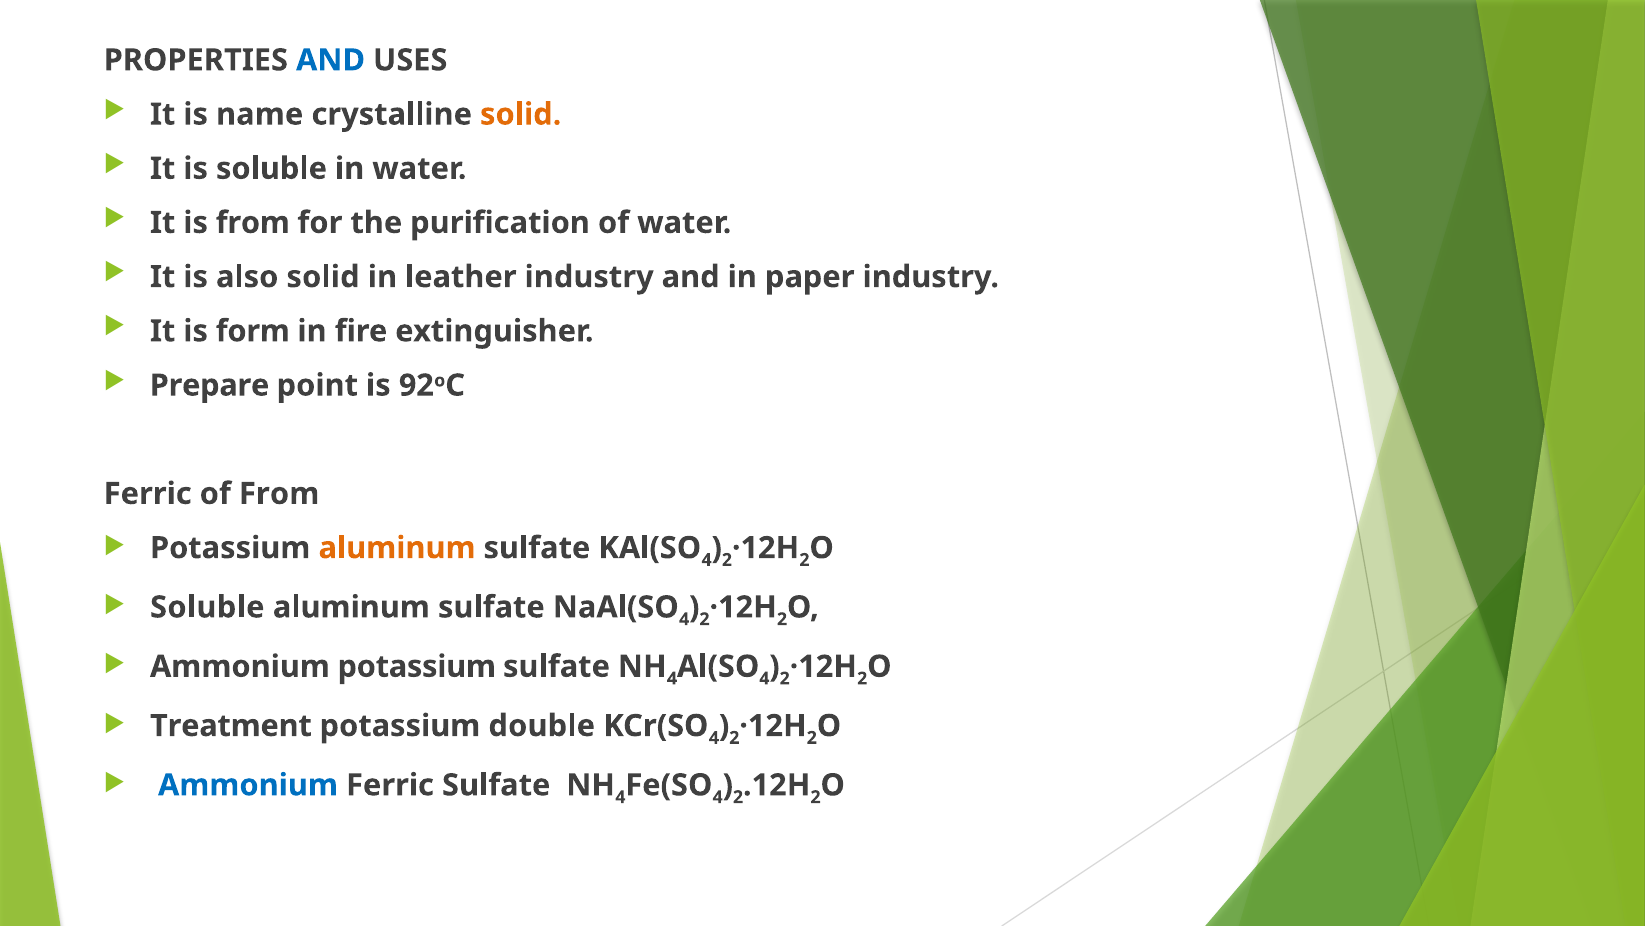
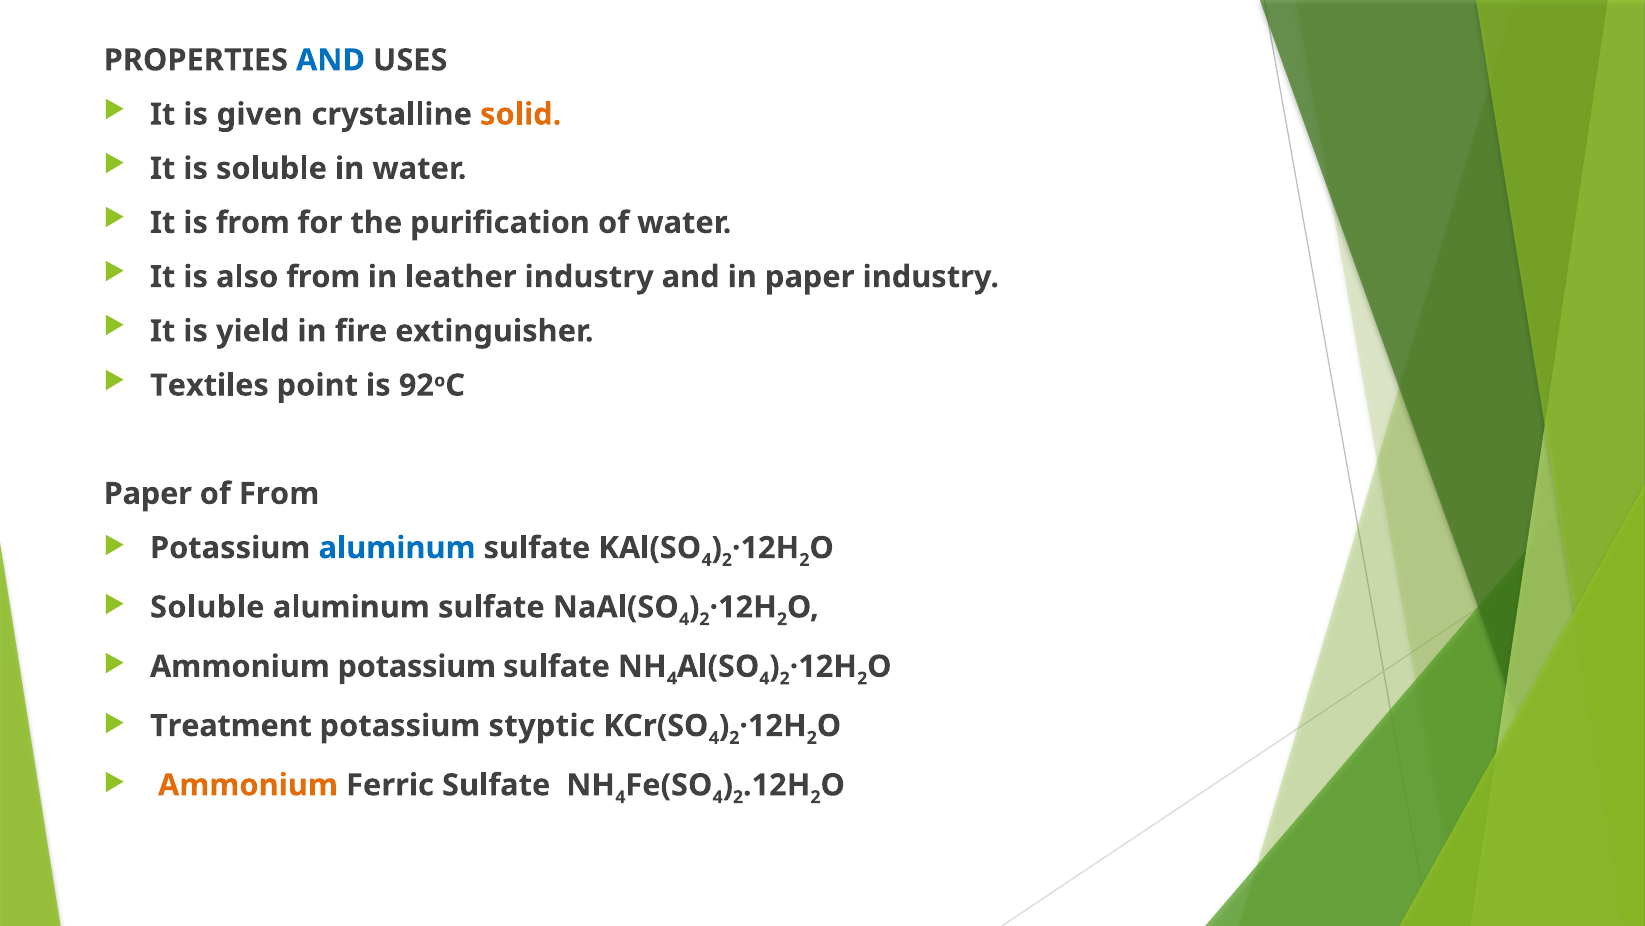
name: name -> given
also solid: solid -> from
form: form -> yield
Prepare: Prepare -> Textiles
Ferric at (148, 493): Ferric -> Paper
aluminum at (397, 548) colour: orange -> blue
double: double -> styptic
Ammonium at (248, 785) colour: blue -> orange
